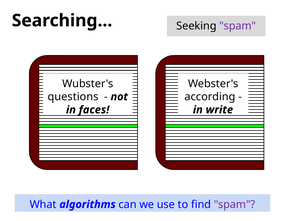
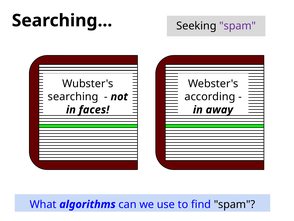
questions at (73, 96): questions -> searching
write: write -> away
spam at (234, 204) colour: purple -> black
